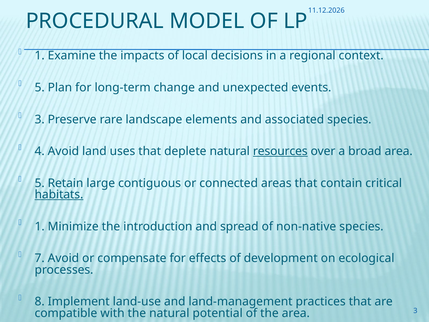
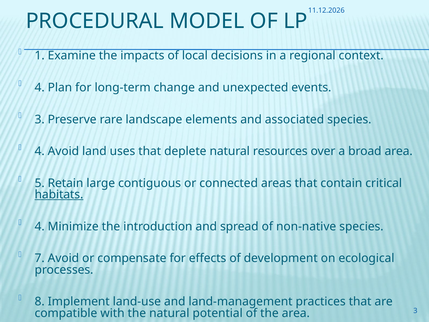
5 at (40, 87): 5 -> 4
resources underline: present -> none
1 at (40, 226): 1 -> 4
